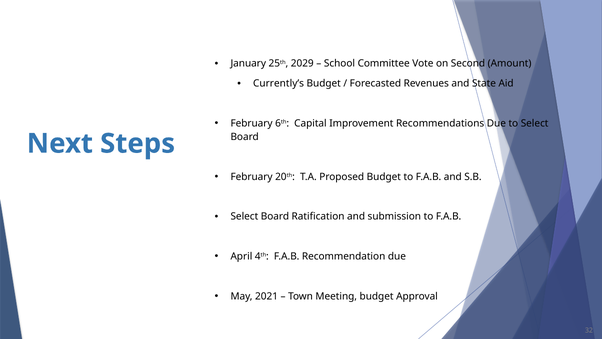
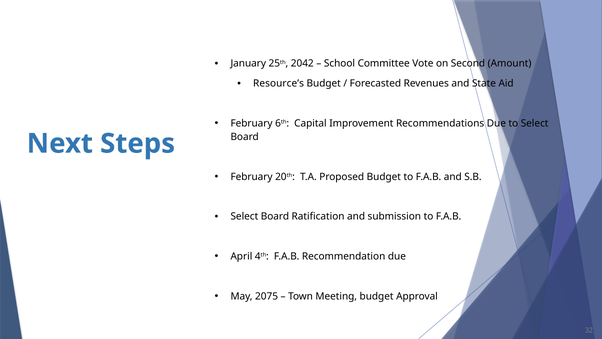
2029: 2029 -> 2042
Currently’s: Currently’s -> Resource’s
2021: 2021 -> 2075
